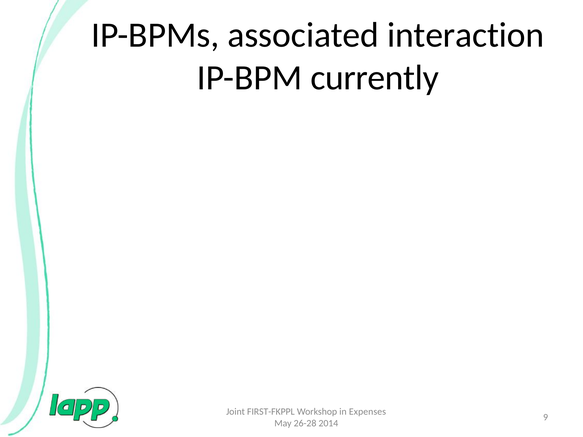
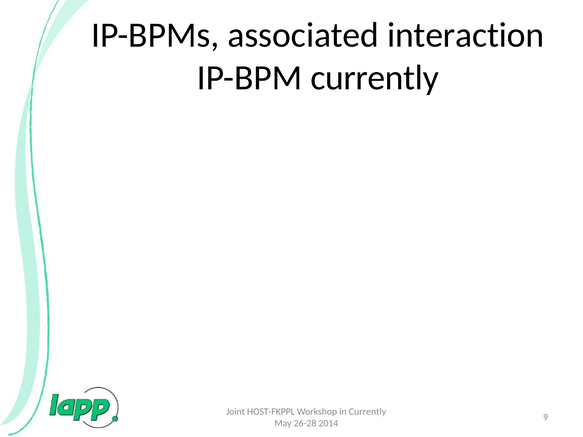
FIRST-FKPPL: FIRST-FKPPL -> HOST-FKPPL
in Expenses: Expenses -> Currently
